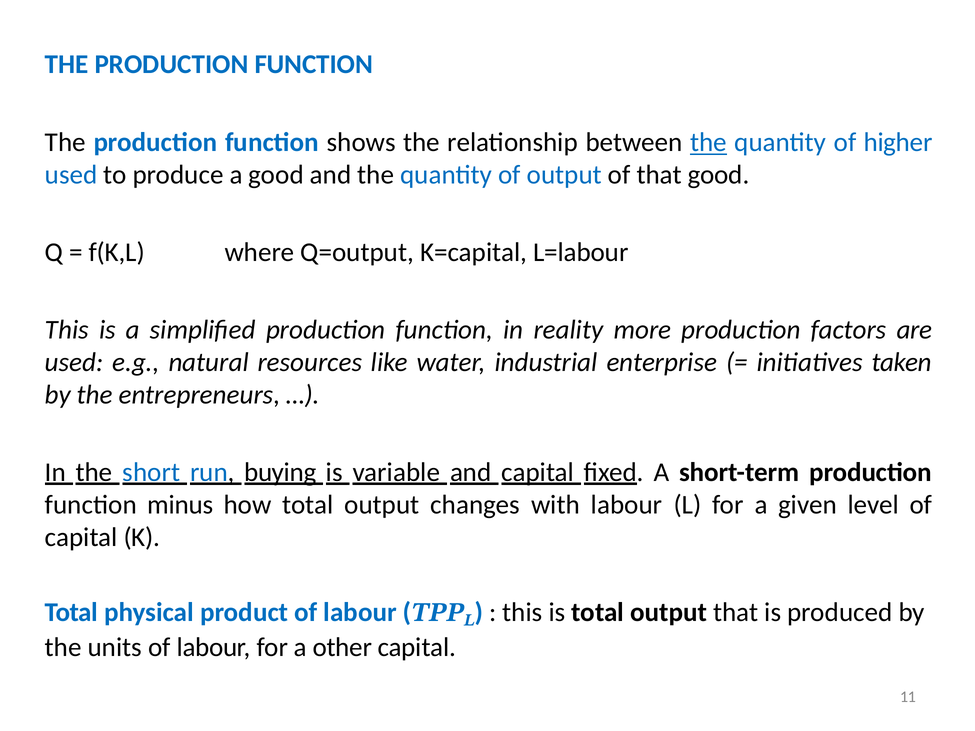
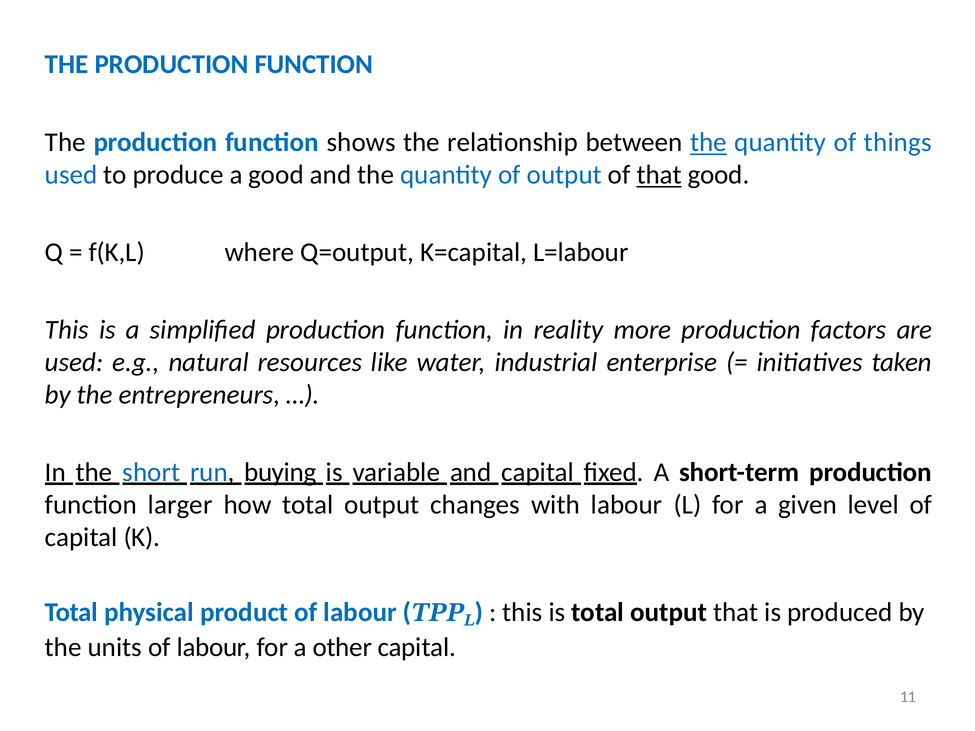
higher: higher -> things
that at (659, 175) underline: none -> present
minus: minus -> larger
